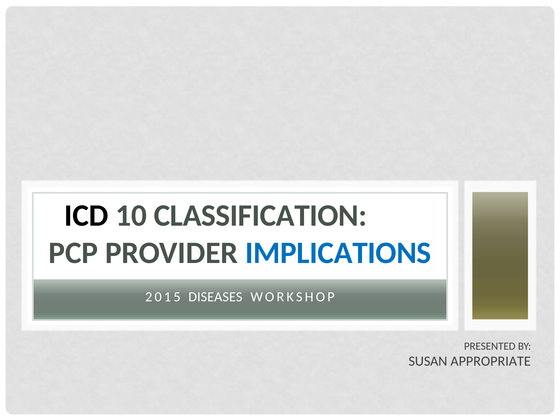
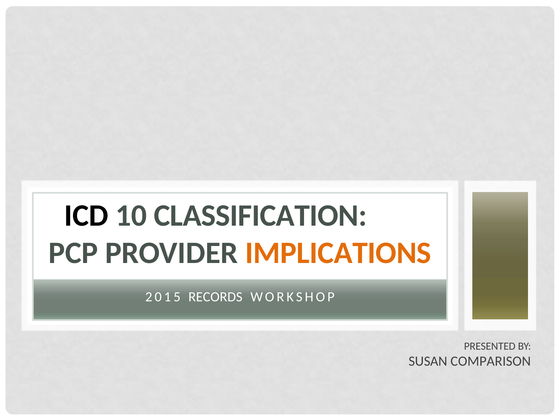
IMPLICATIONS colour: blue -> orange
DISEASES: DISEASES -> RECORDS
APPROPRIATE: APPROPRIATE -> COMPARISON
